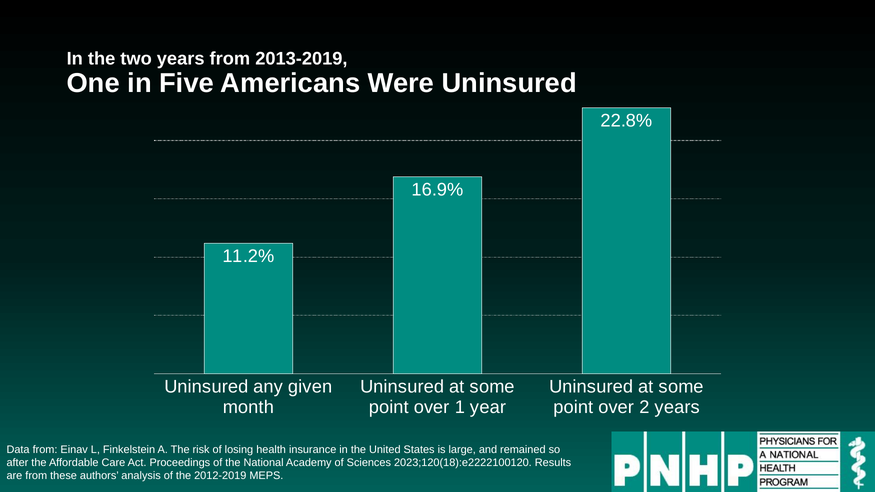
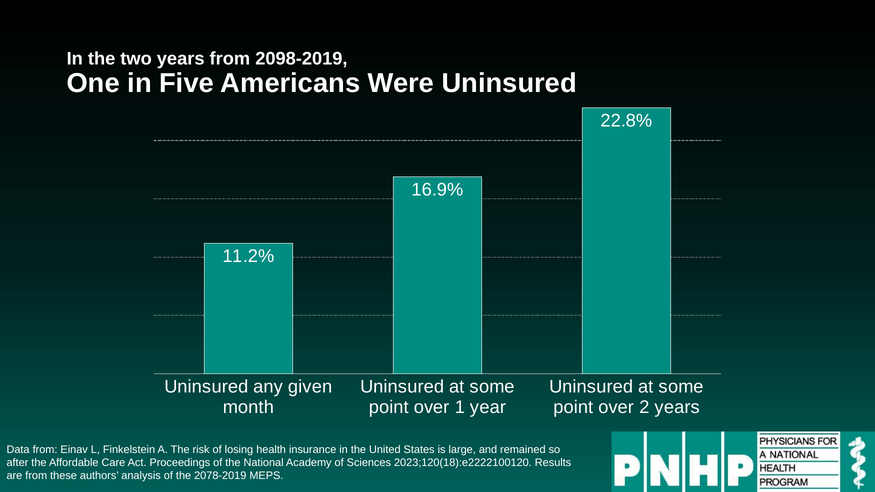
2013-2019: 2013-2019 -> 2098-2019
2012-2019: 2012-2019 -> 2078-2019
